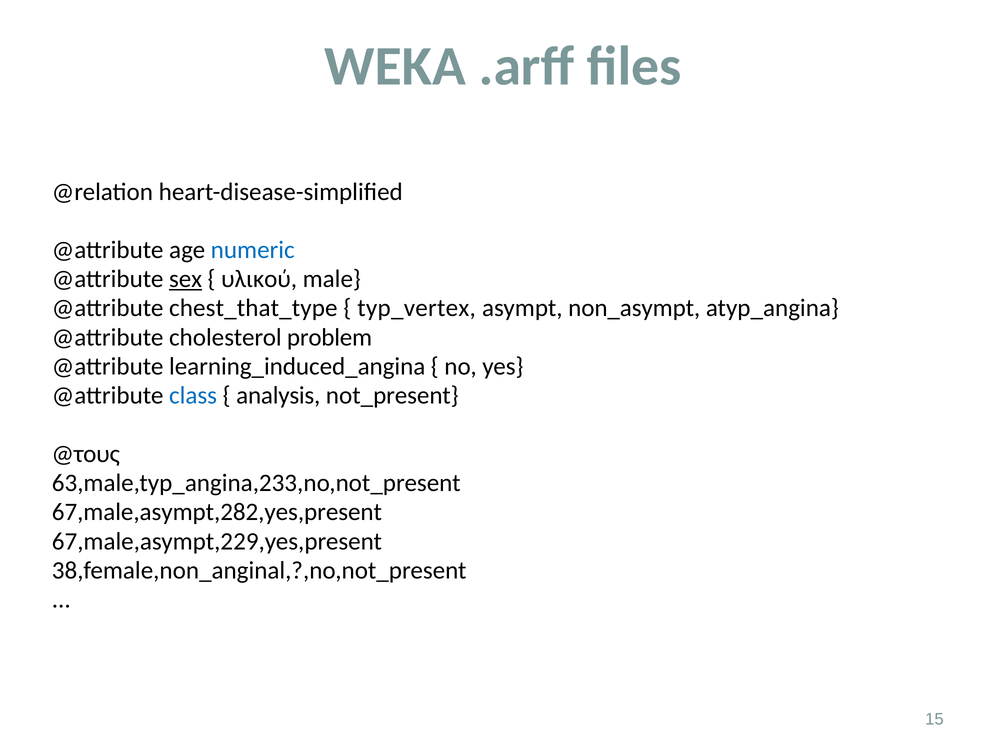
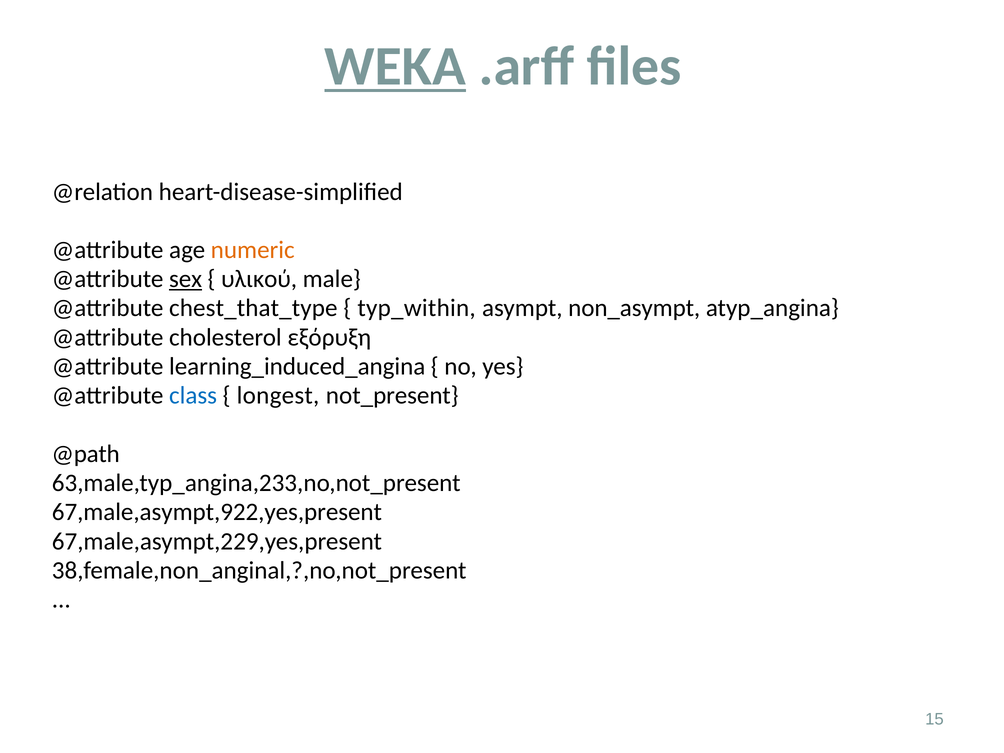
WEKA underline: none -> present
numeric colour: blue -> orange
typ_vertex: typ_vertex -> typ_within
problem: problem -> εξόρυξη
analysis: analysis -> longest
@τους: @τους -> @path
67,male,asympt,282,yes,present: 67,male,asympt,282,yes,present -> 67,male,asympt,922,yes,present
